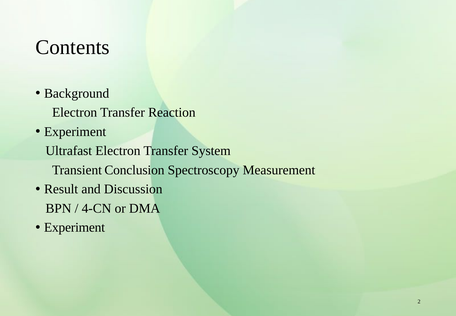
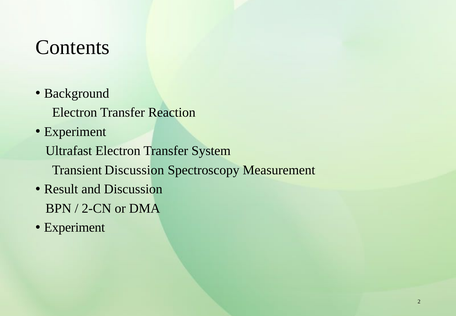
Transient Conclusion: Conclusion -> Discussion
4-CN: 4-CN -> 2-CN
